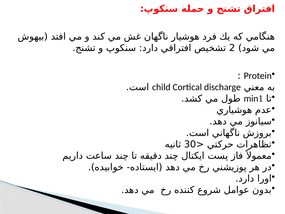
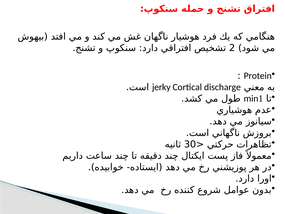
child: child -> jerky
